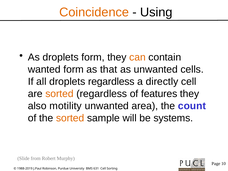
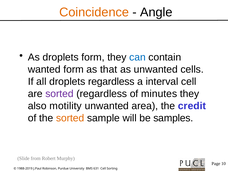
Using: Using -> Angle
can colour: orange -> blue
directly: directly -> interval
sorted at (59, 94) colour: orange -> purple
features: features -> minutes
count: count -> credit
systems: systems -> samples
